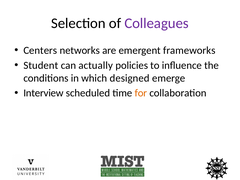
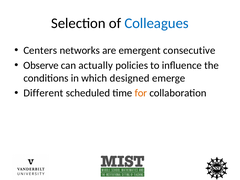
Colleagues colour: purple -> blue
frameworks: frameworks -> consecutive
Student: Student -> Observe
Interview: Interview -> Different
